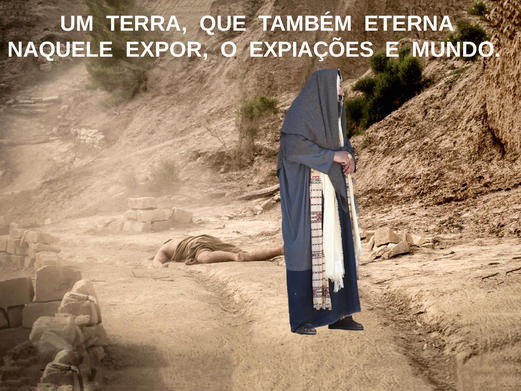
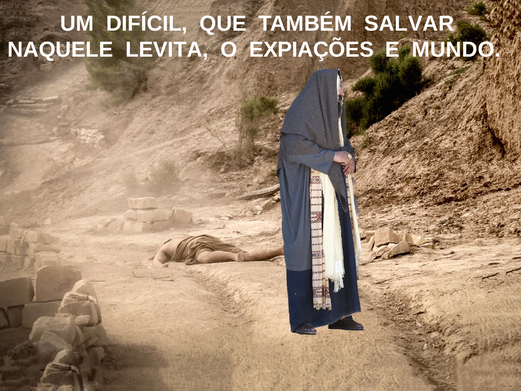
TERRA: TERRA -> DIFÍCIL
ETERNA: ETERNA -> SALVAR
EXPOR: EXPOR -> LEVITA
